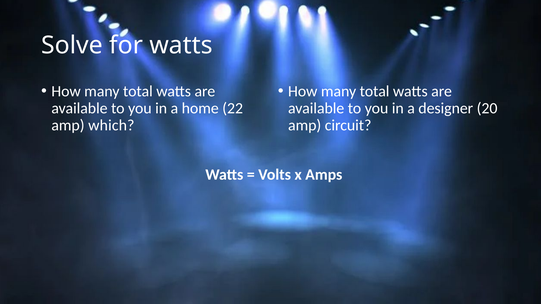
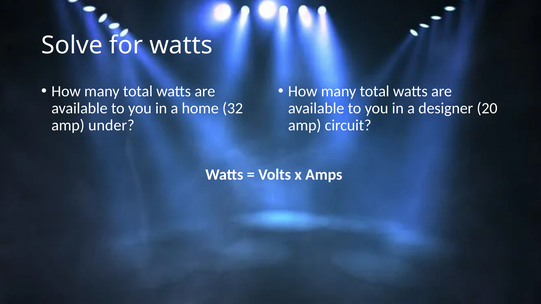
22: 22 -> 32
which: which -> under
